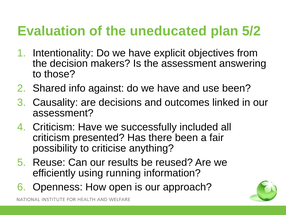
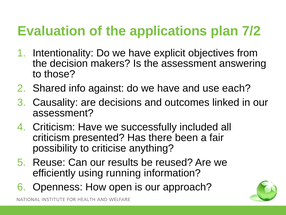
uneducated: uneducated -> applications
5/2: 5/2 -> 7/2
use been: been -> each
